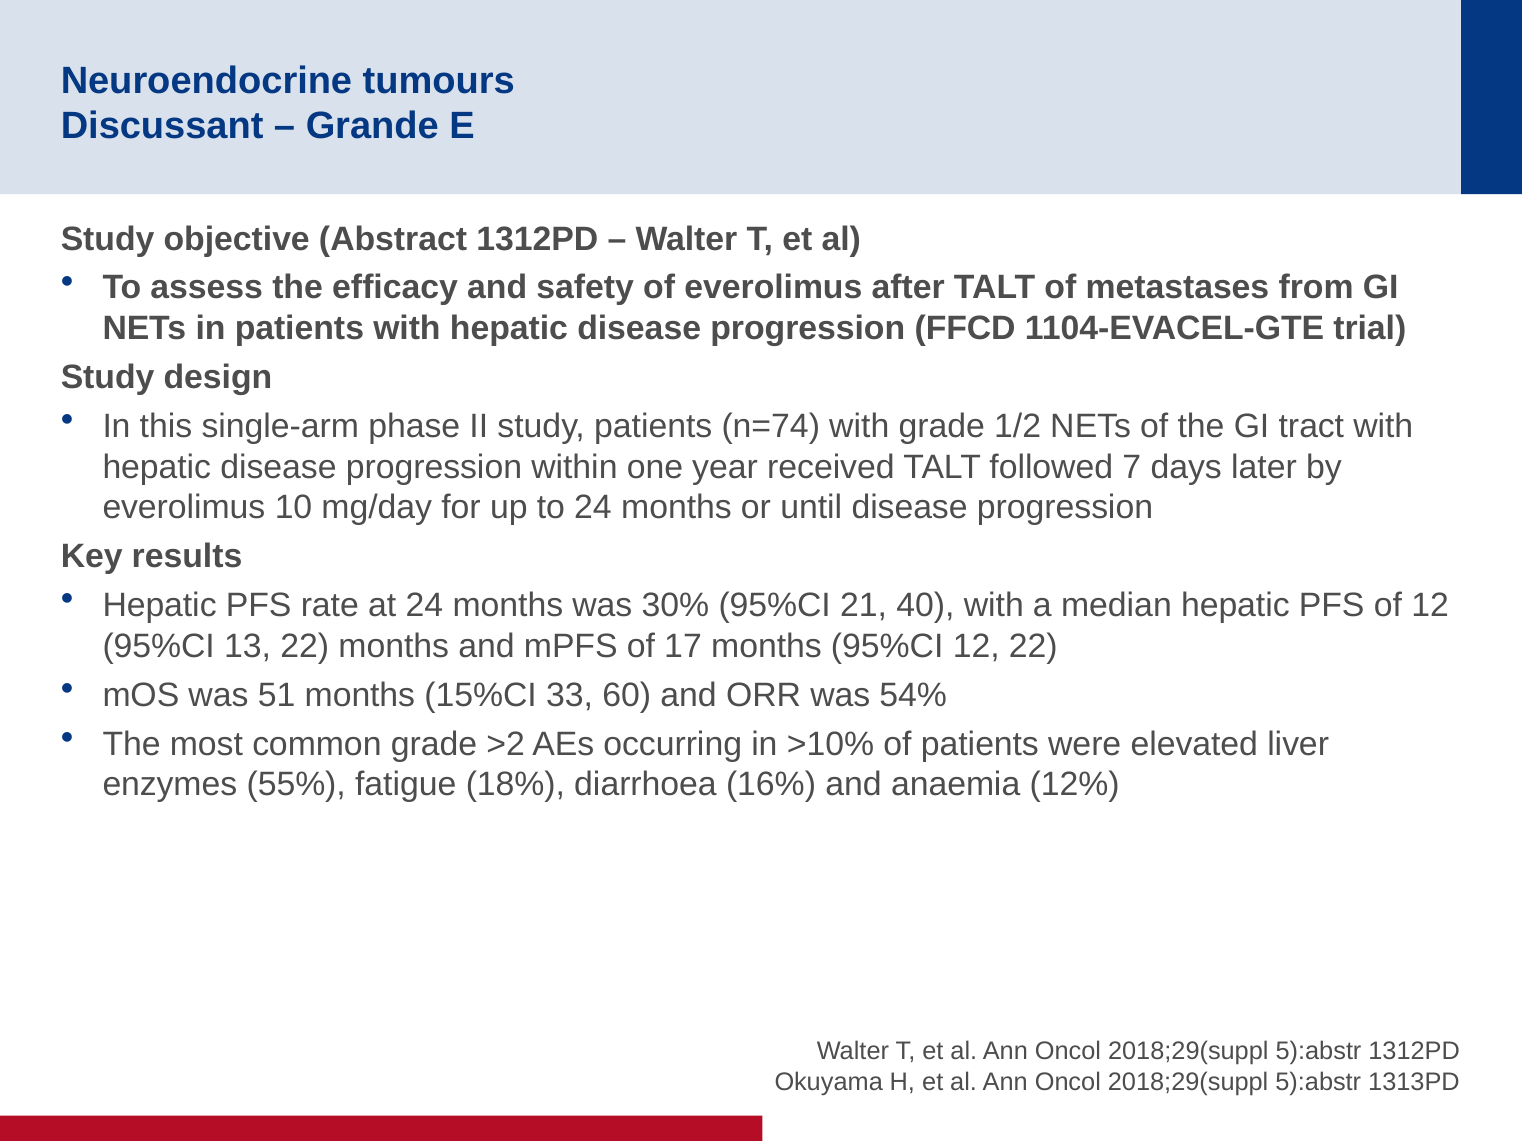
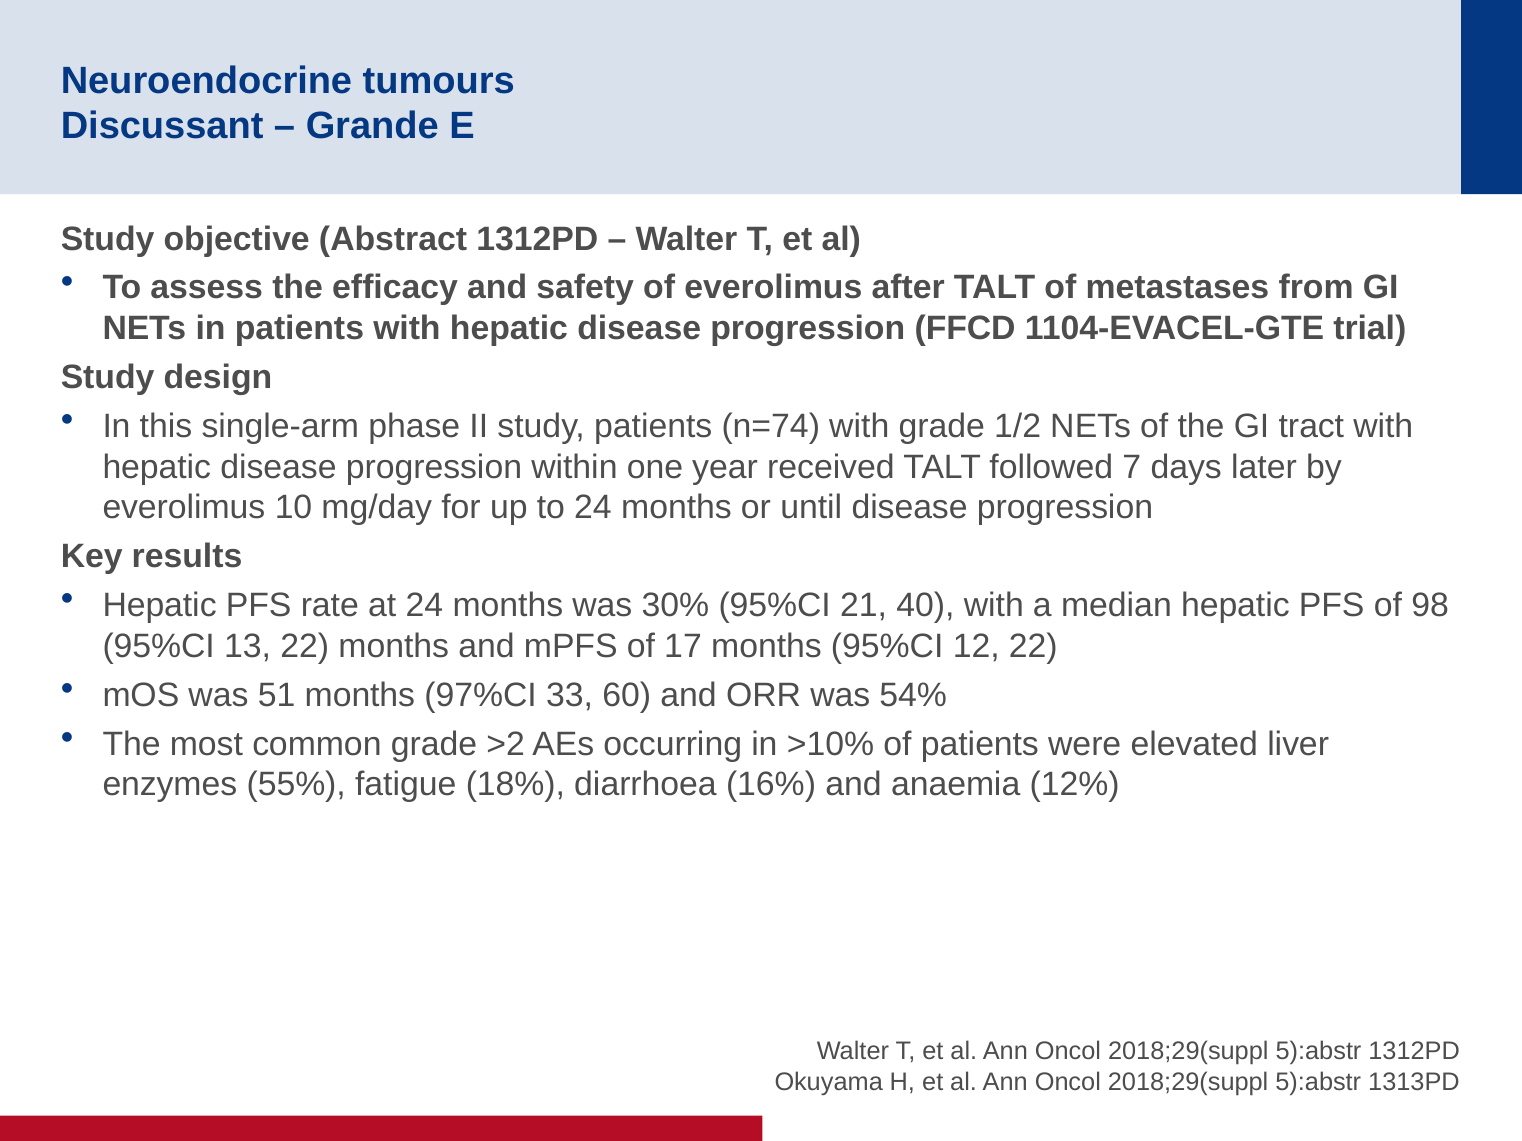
of 12: 12 -> 98
15%CI: 15%CI -> 97%CI
